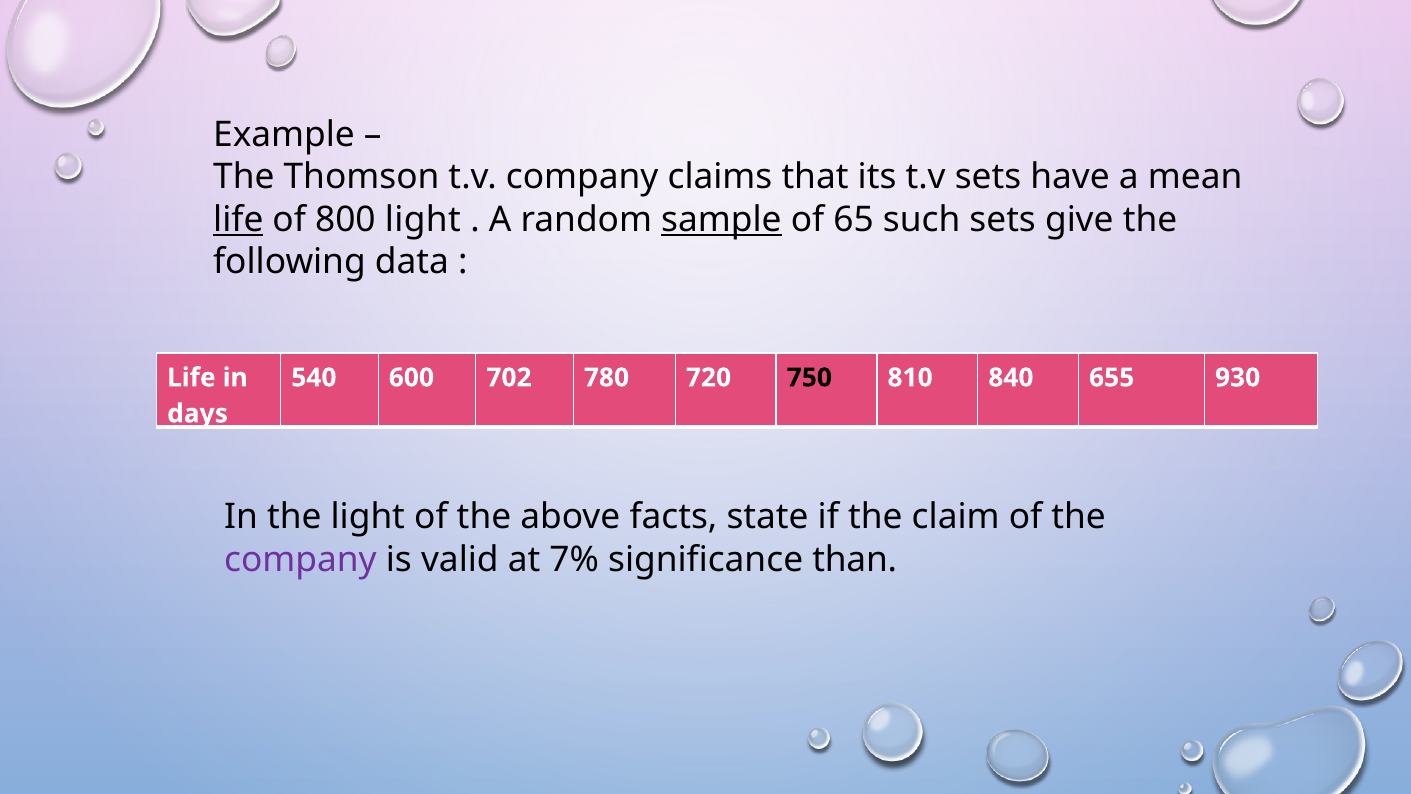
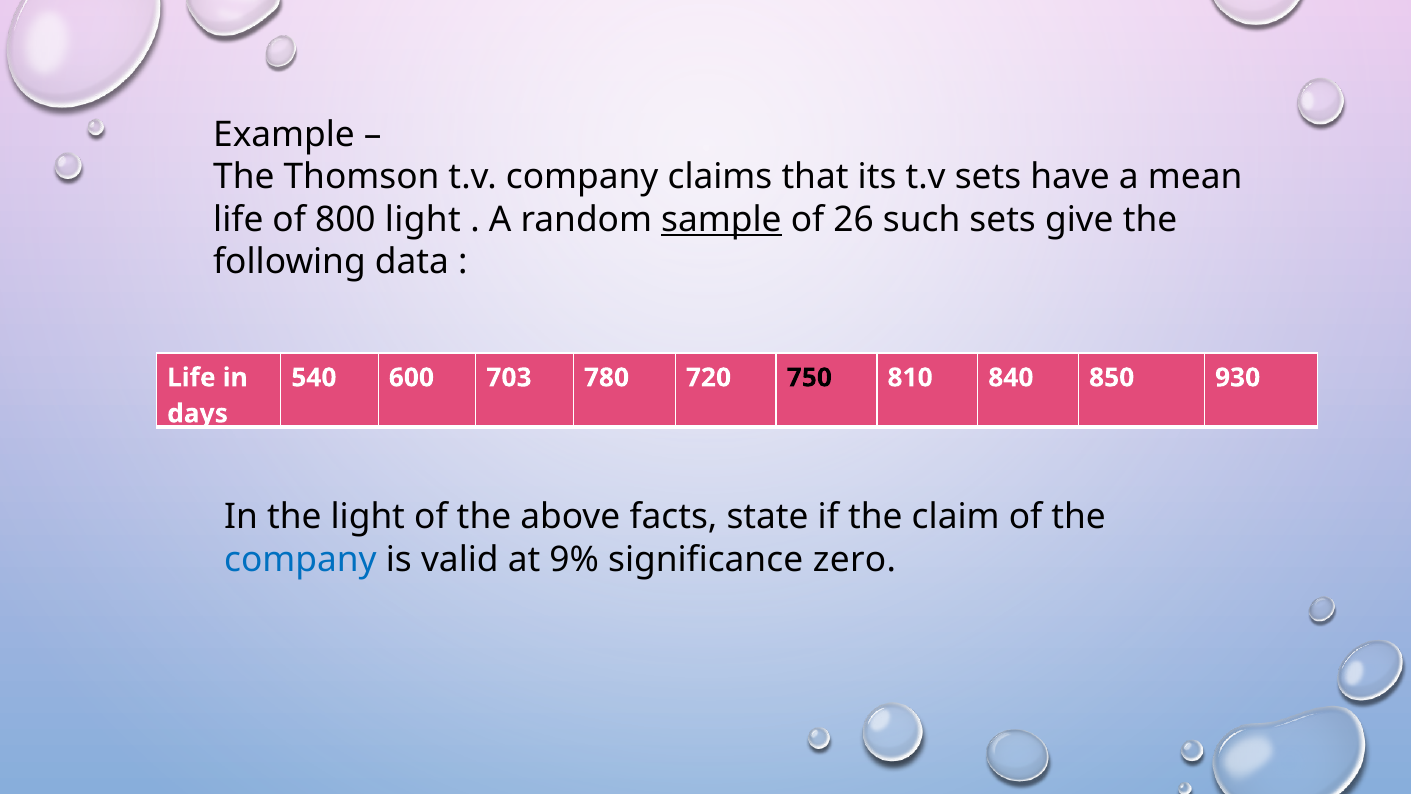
life at (238, 219) underline: present -> none
65: 65 -> 26
702: 702 -> 703
655: 655 -> 850
company at (300, 559) colour: purple -> blue
7%: 7% -> 9%
than: than -> zero
